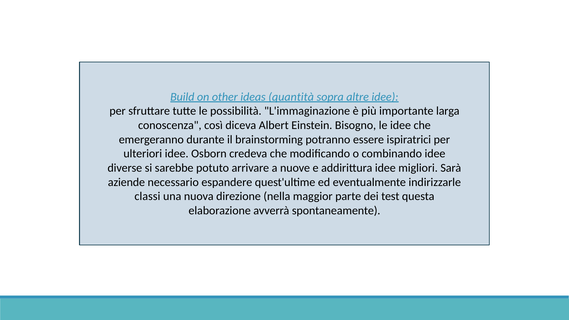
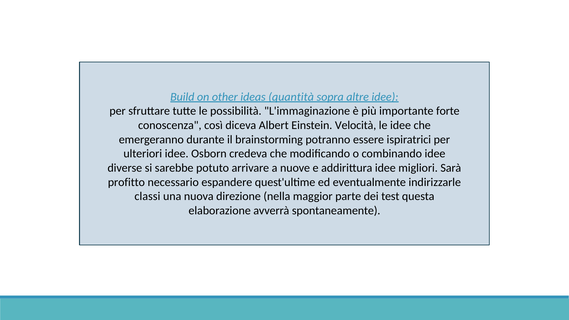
larga: larga -> forte
Bisogno: Bisogno -> Velocità
aziende: aziende -> profitto
